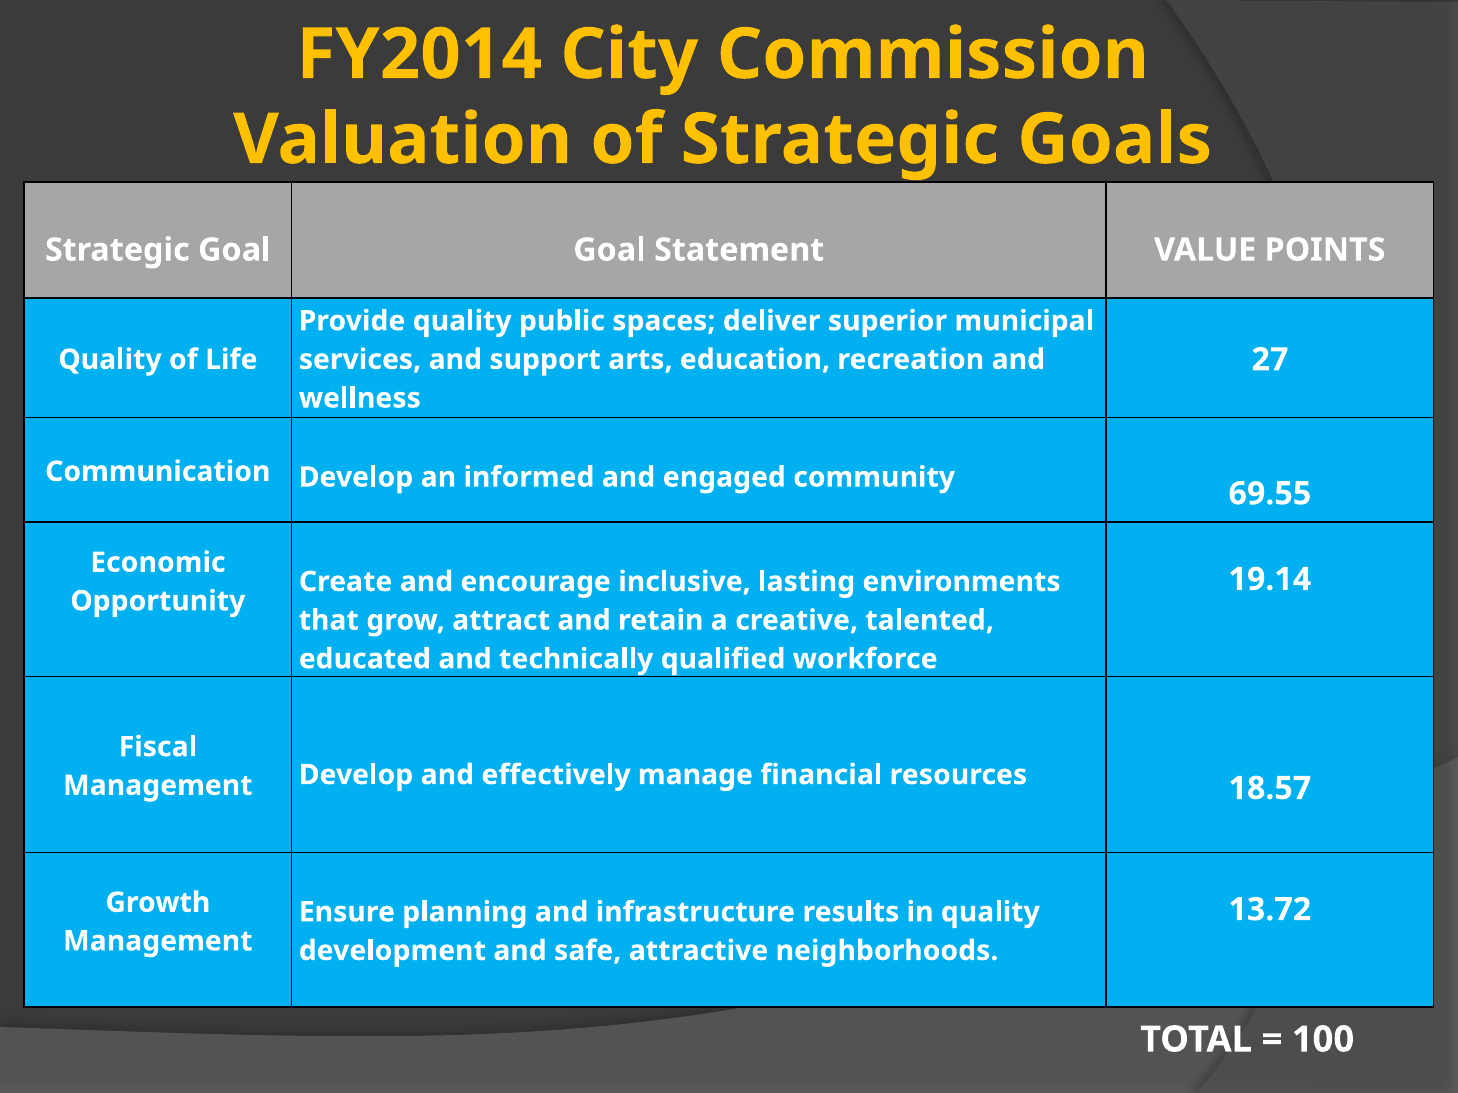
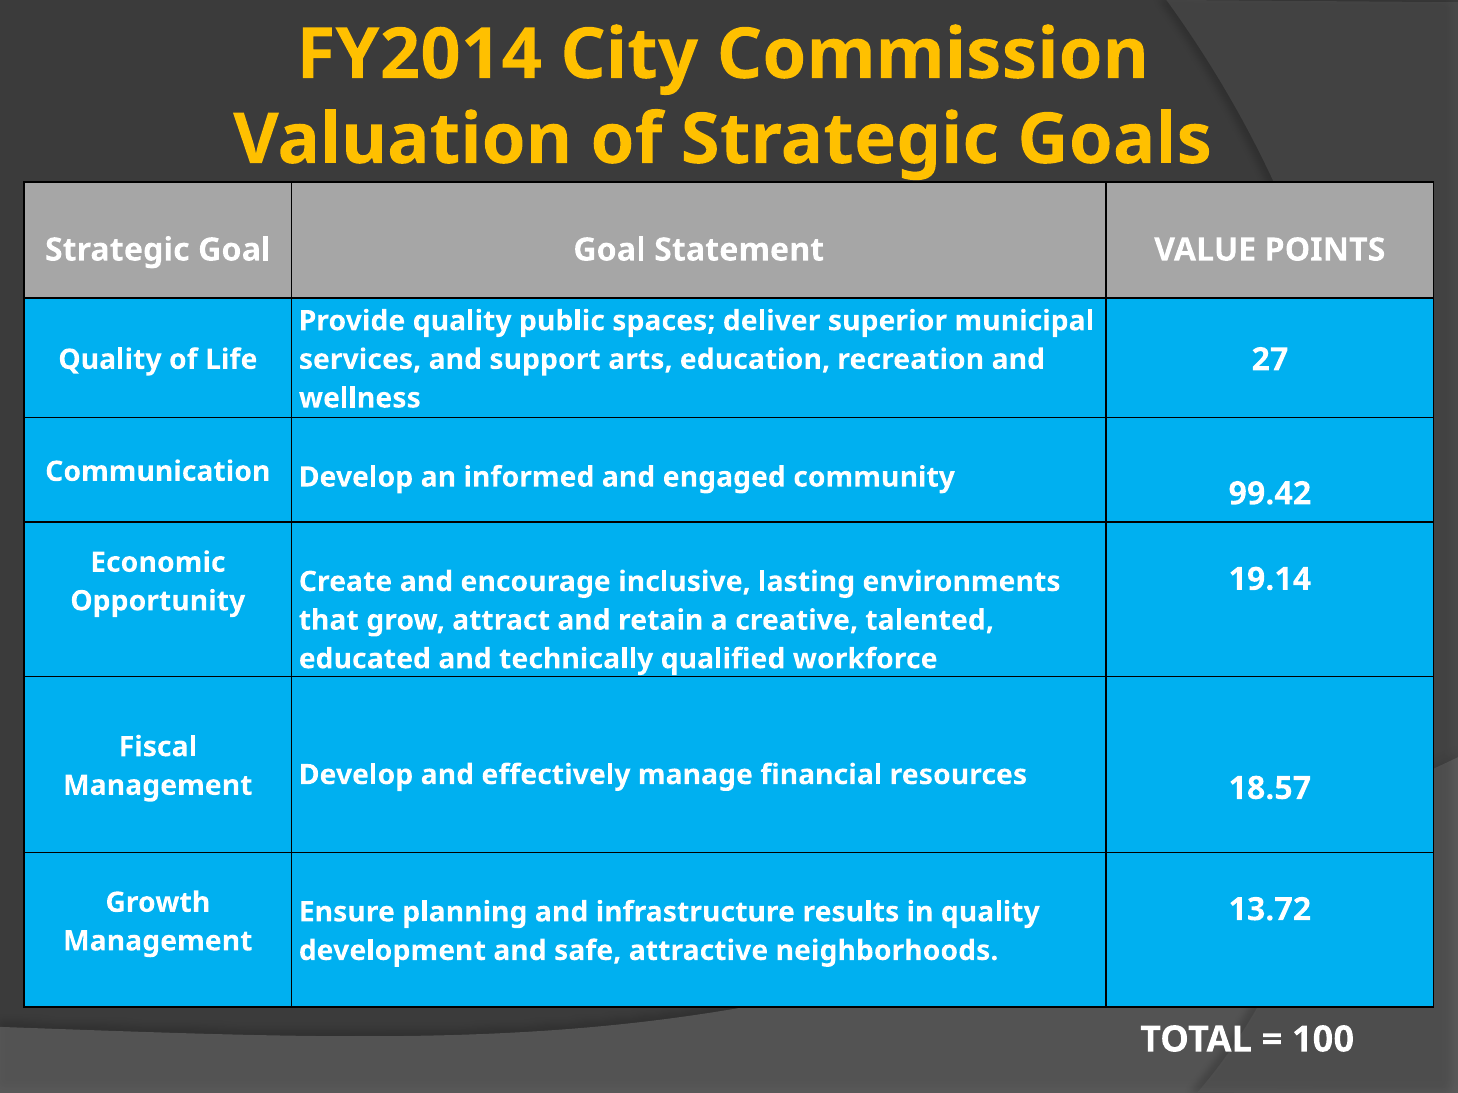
69.55: 69.55 -> 99.42
